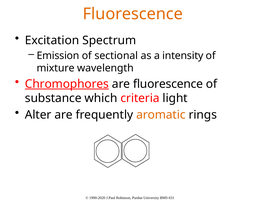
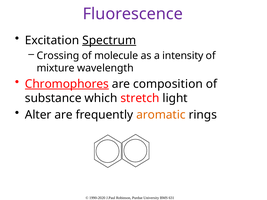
Fluorescence at (133, 14) colour: orange -> purple
Spectrum underline: none -> present
Emission: Emission -> Crossing
sectional: sectional -> molecule
are fluorescence: fluorescence -> composition
criteria: criteria -> stretch
